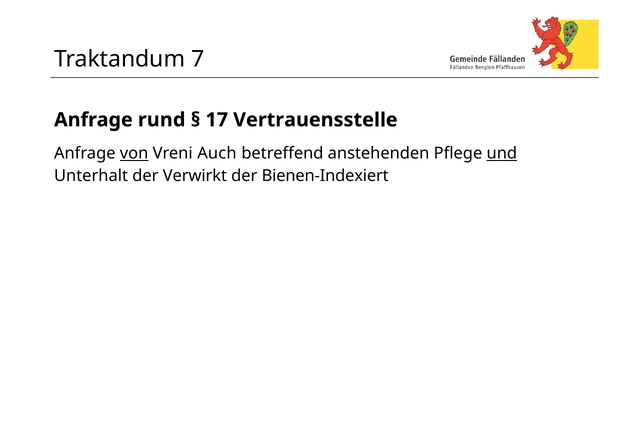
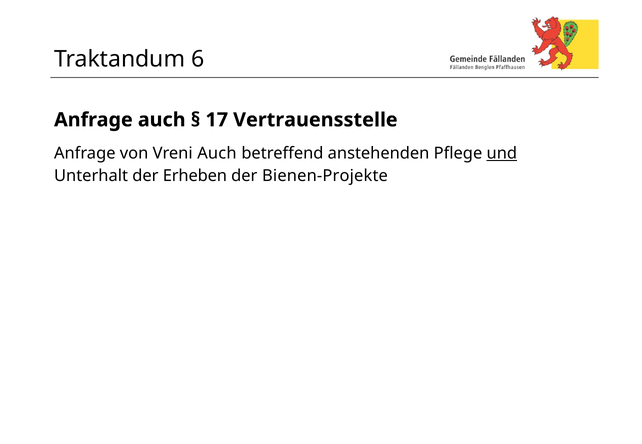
7: 7 -> 6
Anfrage rund: rund -> auch
von underline: present -> none
Verwirkt: Verwirkt -> Erheben
Bienen-Indexiert: Bienen-Indexiert -> Bienen-Projekte
